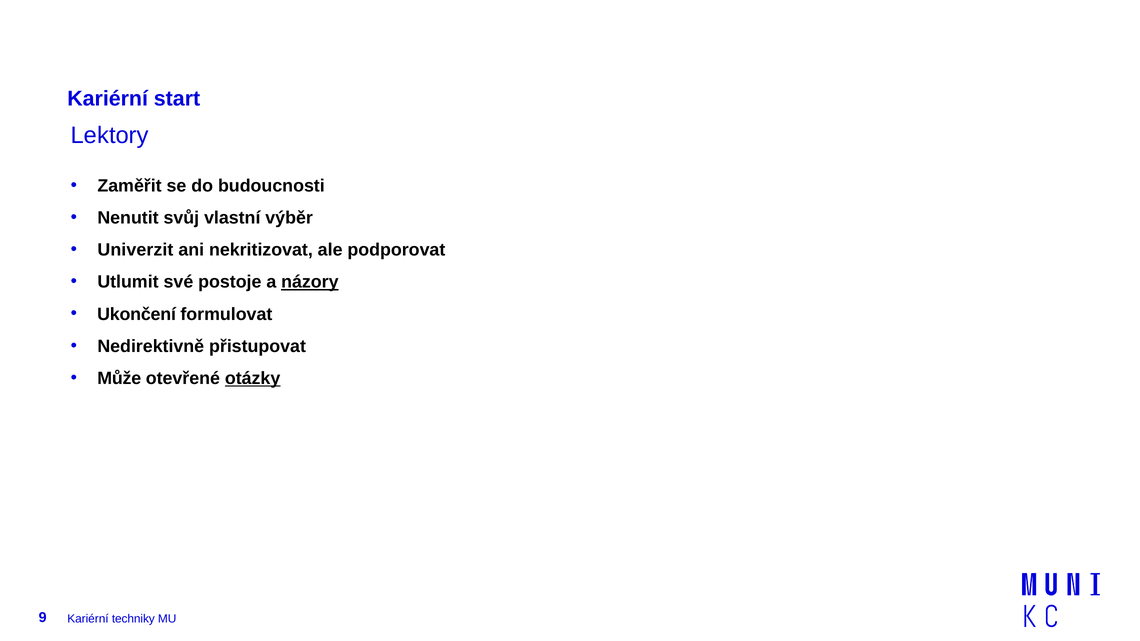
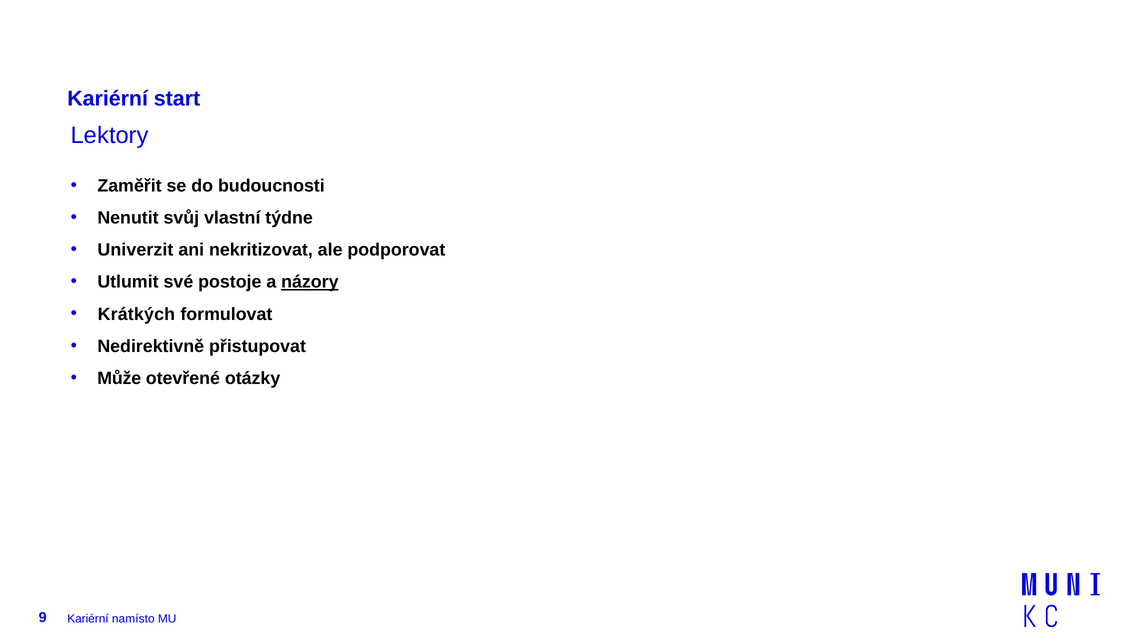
výběr: výběr -> týdne
Ukončení: Ukončení -> Krátkých
otázky underline: present -> none
techniky: techniky -> namísto
